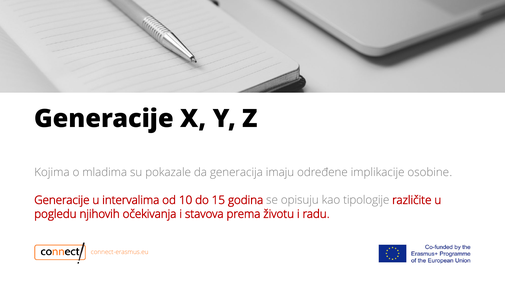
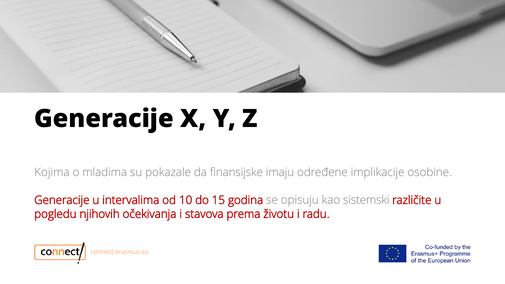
generacija: generacija -> finansijske
tipologije: tipologije -> sistemski
